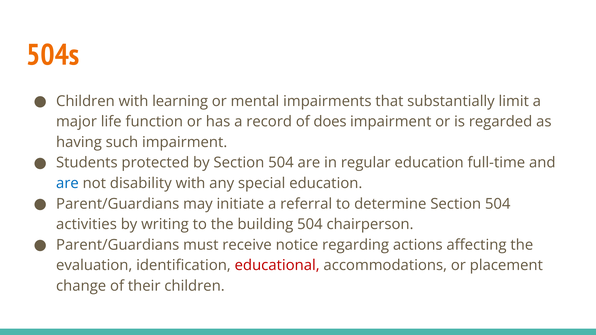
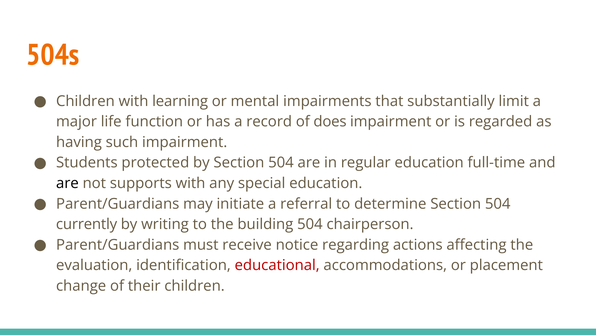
are at (67, 183) colour: blue -> black
disability: disability -> supports
activities: activities -> currently
